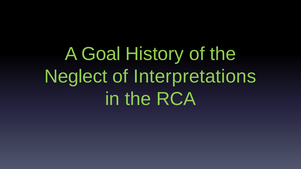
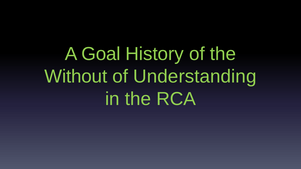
Neglect: Neglect -> Without
Interpretations: Interpretations -> Understanding
